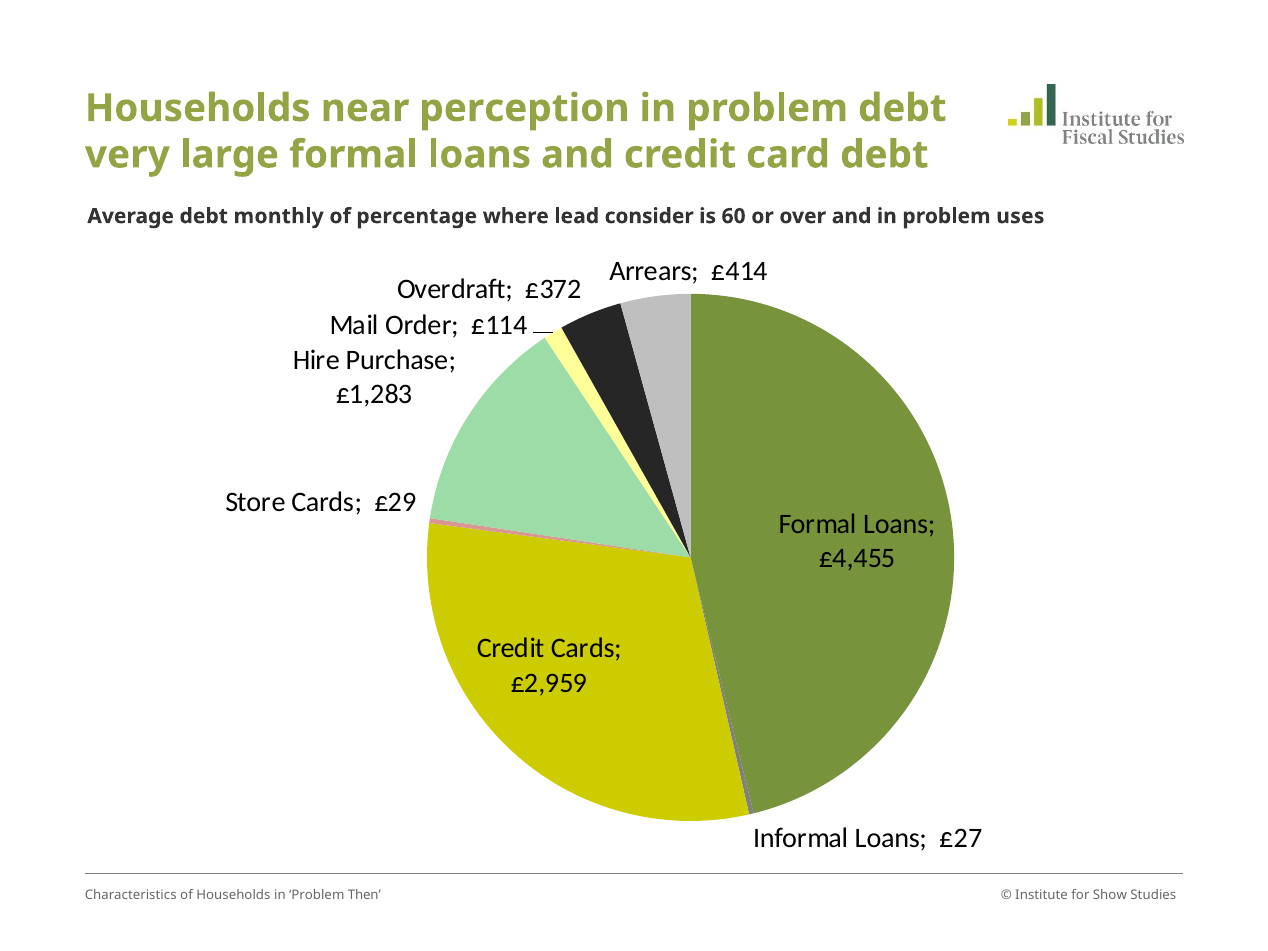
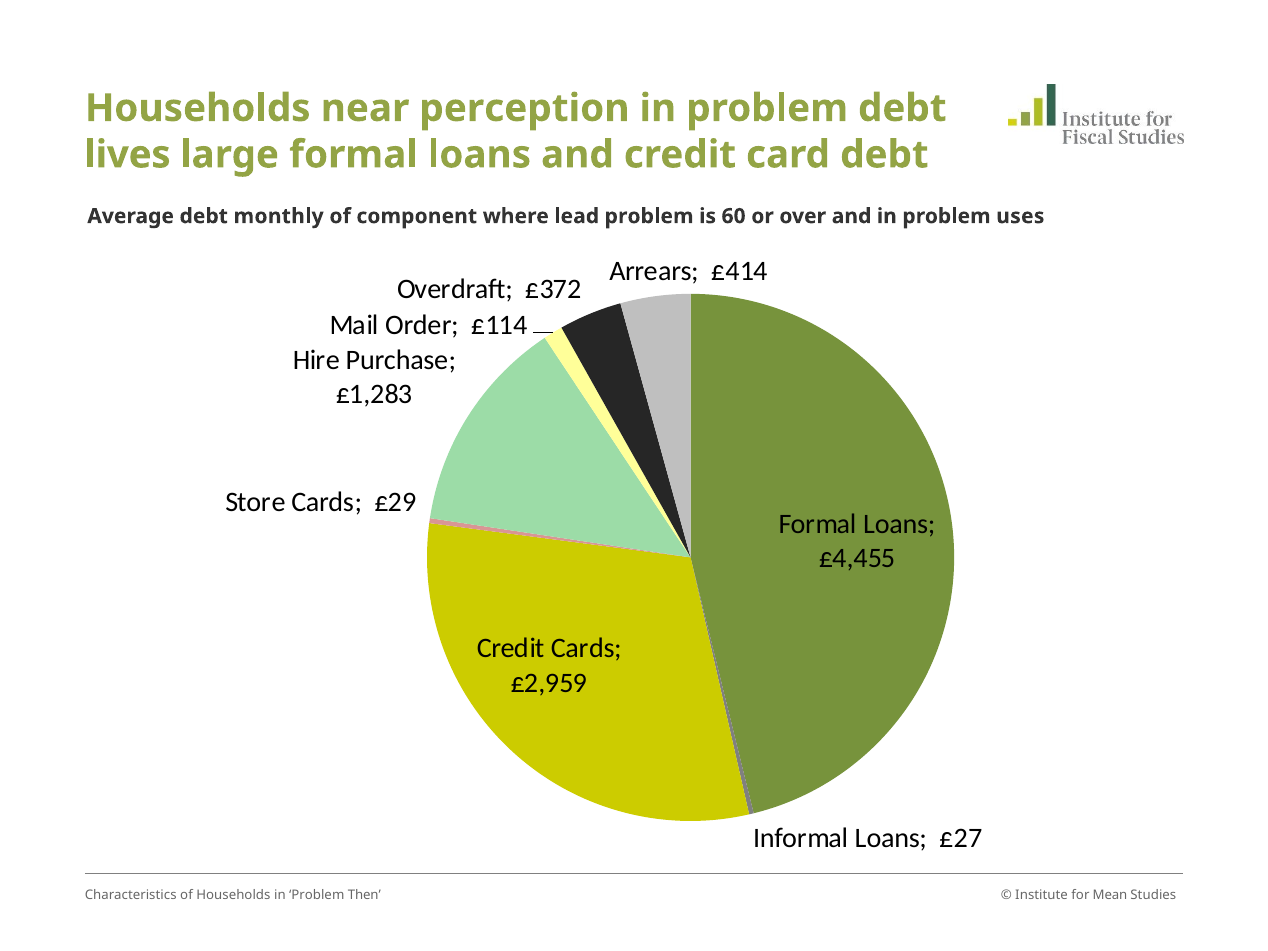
very: very -> lives
percentage: percentage -> component
lead consider: consider -> problem
Show: Show -> Mean
